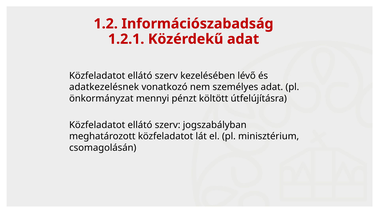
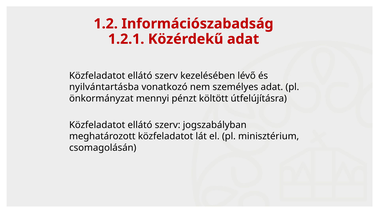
adatkezelésnek: adatkezelésnek -> nyilvántartásba
